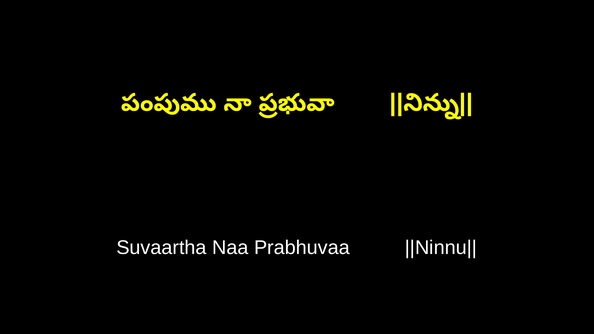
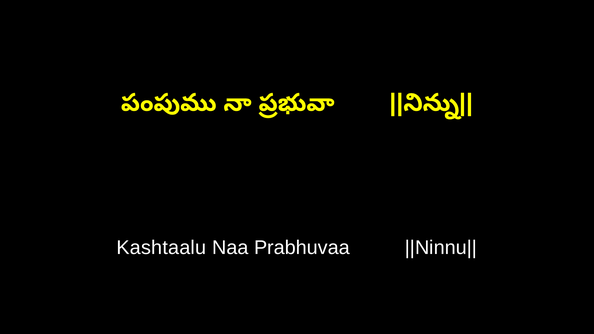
Suvaartha: Suvaartha -> Kashtaalu
